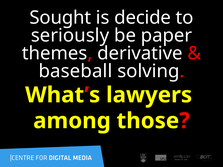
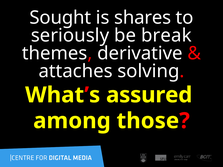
decide: decide -> shares
paper: paper -> break
baseball: baseball -> attaches
lawyers: lawyers -> assured
